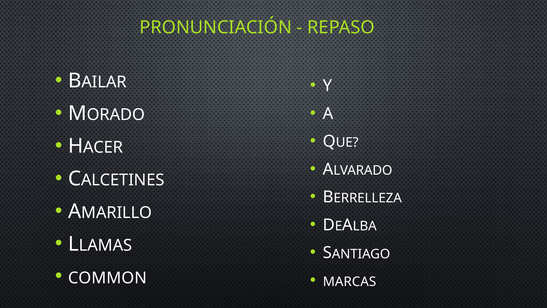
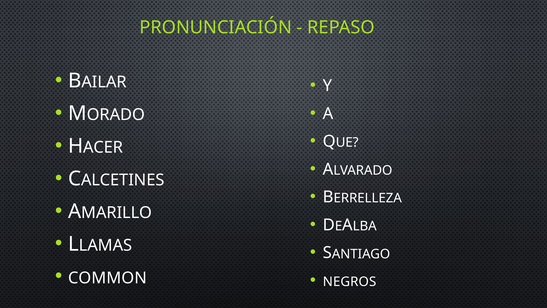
MARCAS: MARCAS -> NEGROS
